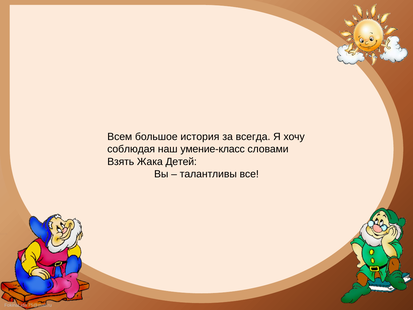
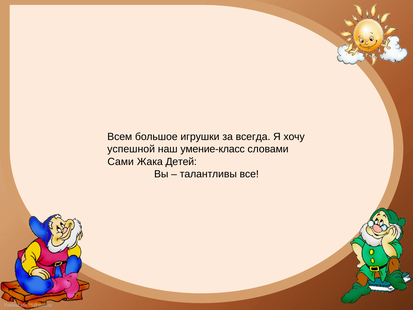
история: история -> игрушки
соблюдая: соблюдая -> успешной
Взять: Взять -> Сами
